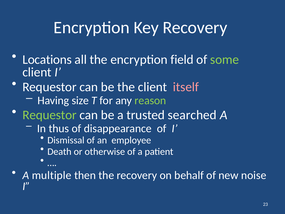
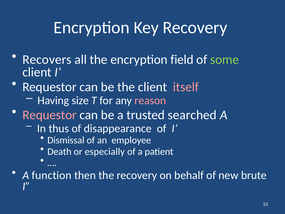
Locations: Locations -> Recovers
reason colour: light green -> pink
Requestor at (50, 115) colour: light green -> pink
otherwise: otherwise -> especially
multiple: multiple -> function
noise: noise -> brute
